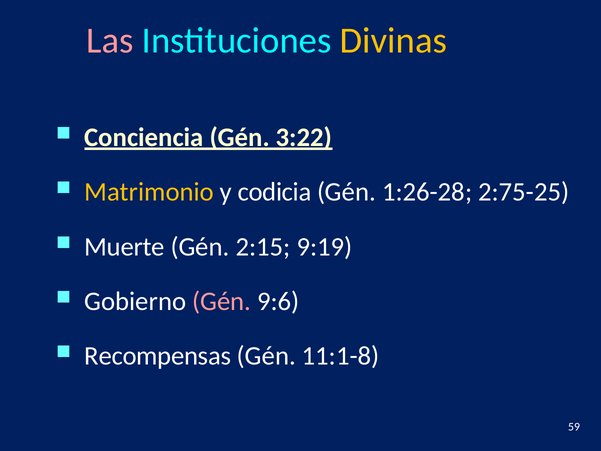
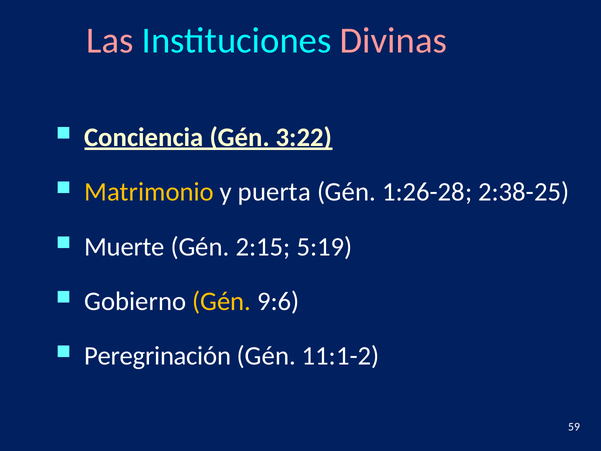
Divinas colour: yellow -> pink
codicia: codicia -> puerta
2:75-25: 2:75-25 -> 2:38-25
9:19: 9:19 -> 5:19
Gén at (222, 301) colour: pink -> yellow
Recompensas: Recompensas -> Peregrinación
11:1-8: 11:1-8 -> 11:1-2
